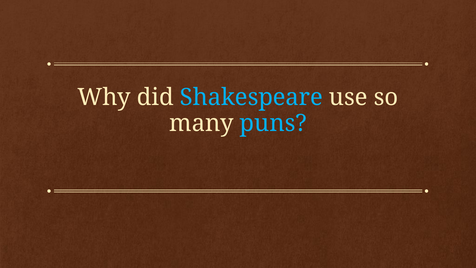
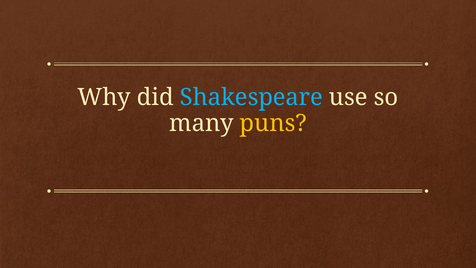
puns colour: light blue -> yellow
